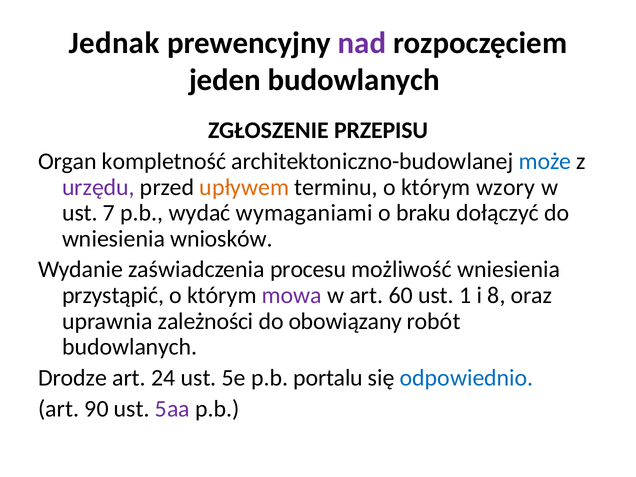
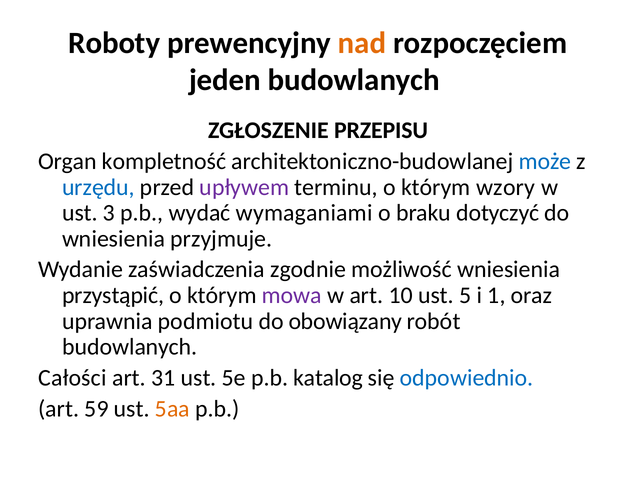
Jednak: Jednak -> Roboty
nad colour: purple -> orange
urzędu colour: purple -> blue
upływem colour: orange -> purple
7: 7 -> 3
dołączyć: dołączyć -> dotyczyć
wniosków: wniosków -> przyjmuje
procesu: procesu -> zgodnie
60: 60 -> 10
1: 1 -> 5
8: 8 -> 1
zależności: zależności -> podmiotu
Drodze: Drodze -> Całości
24: 24 -> 31
portalu: portalu -> katalog
90: 90 -> 59
5aa colour: purple -> orange
